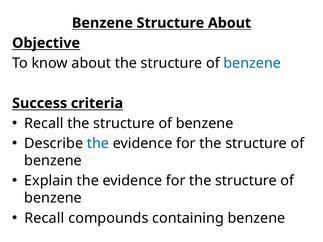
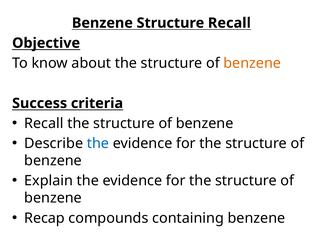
Structure About: About -> Recall
benzene at (252, 63) colour: blue -> orange
Recall at (44, 218): Recall -> Recap
